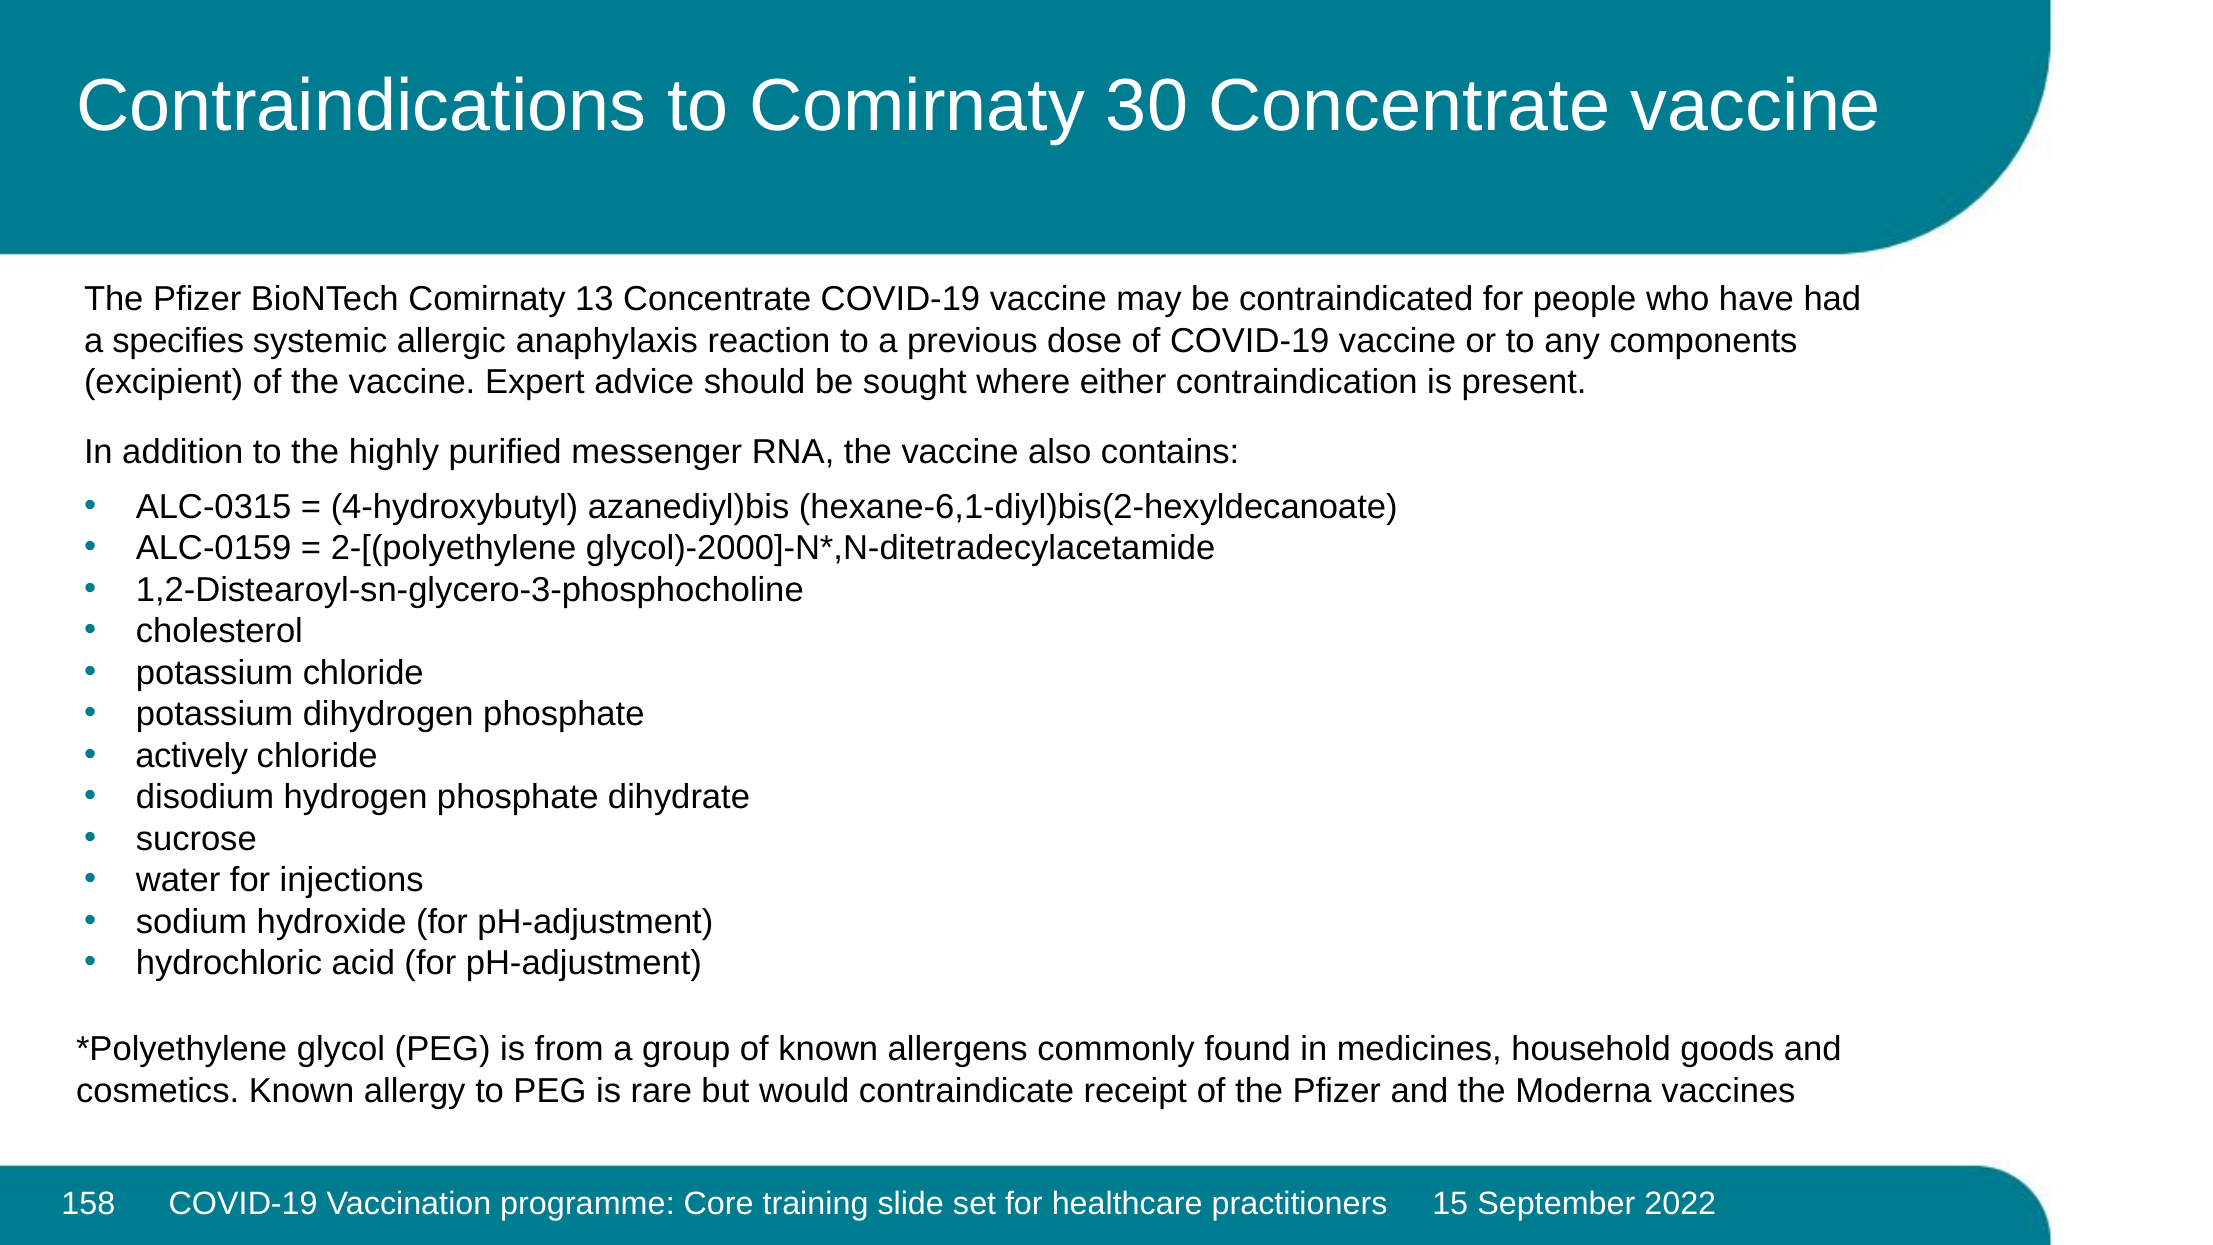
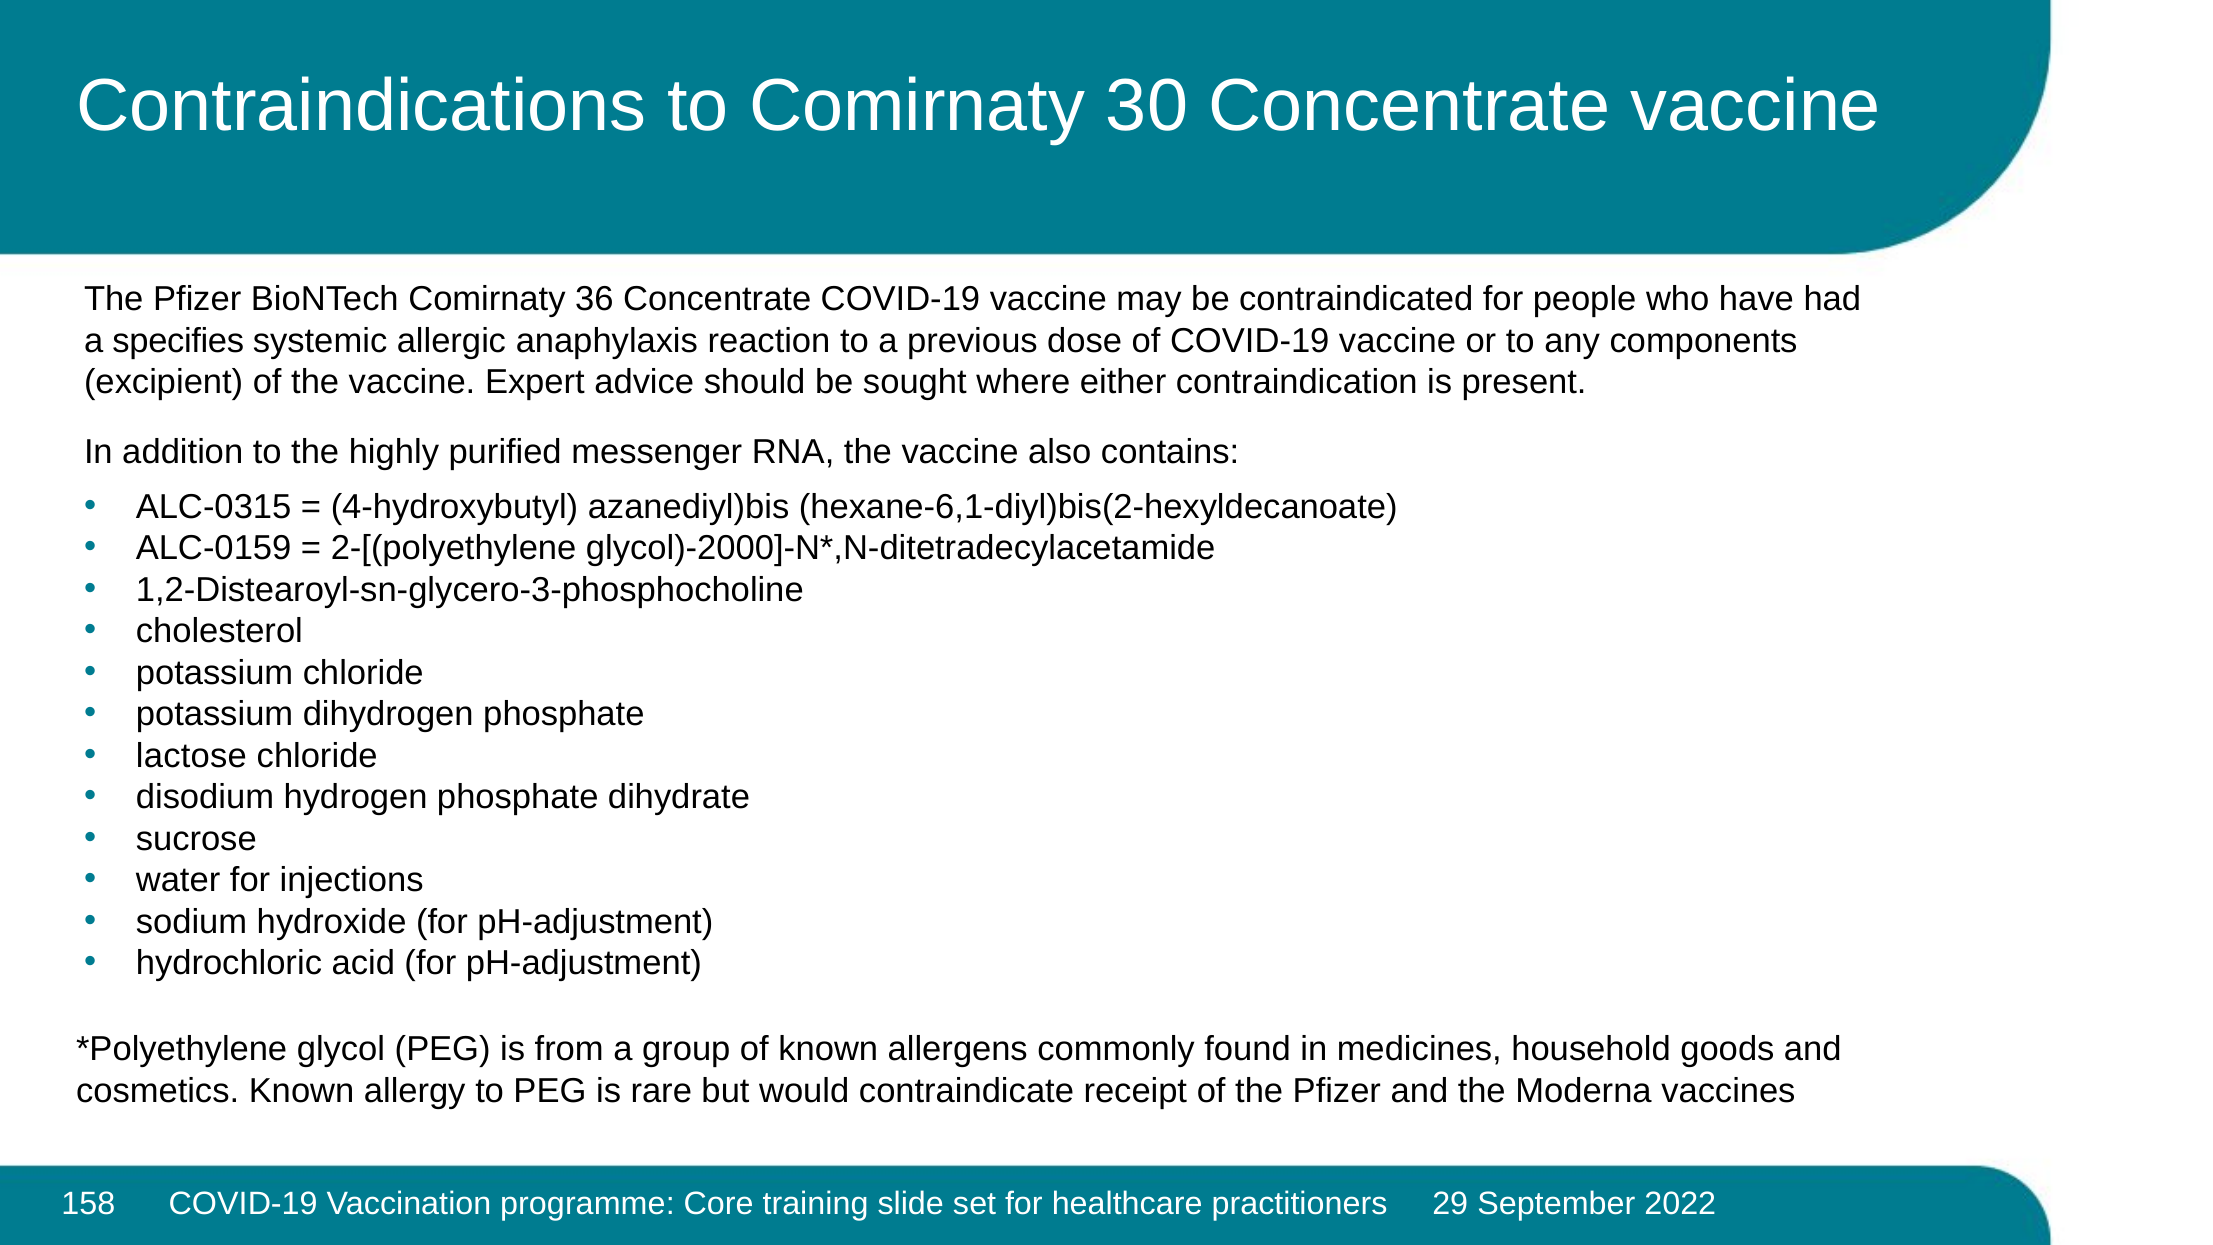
13: 13 -> 36
actively: actively -> lactose
15: 15 -> 29
